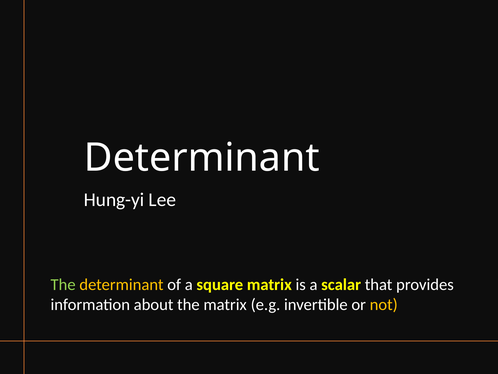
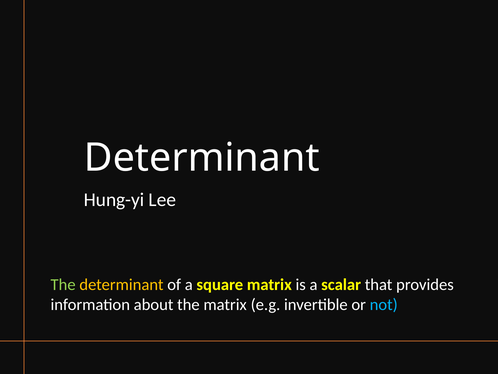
not colour: yellow -> light blue
